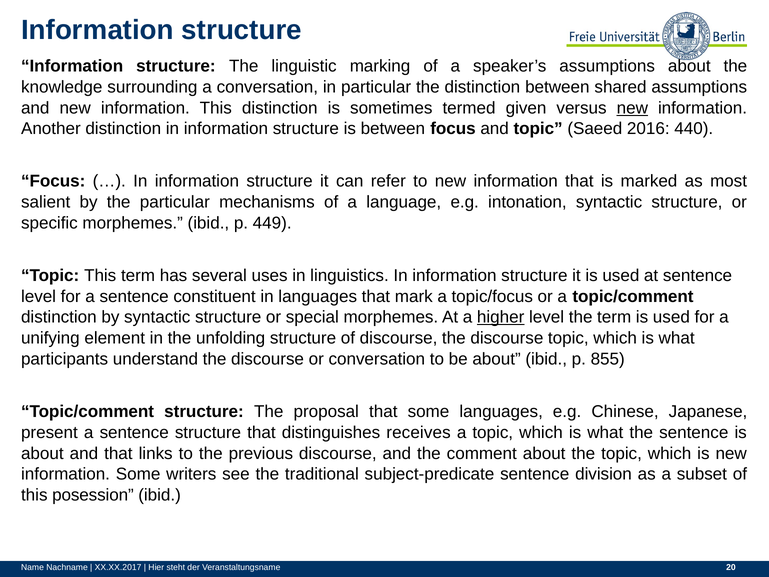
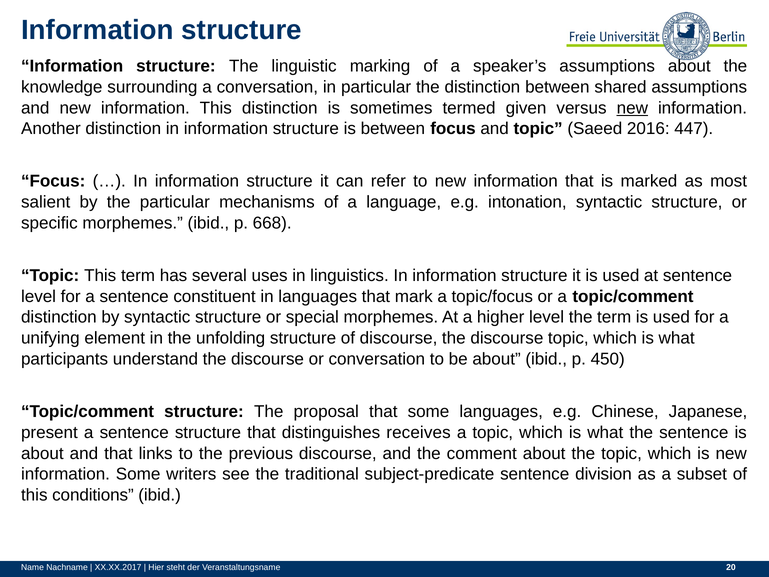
440: 440 -> 447
449: 449 -> 668
higher underline: present -> none
855: 855 -> 450
posession: posession -> conditions
